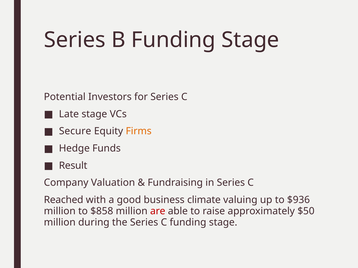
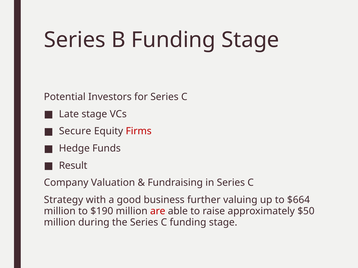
Firms colour: orange -> red
Reached: Reached -> Strategy
climate: climate -> further
$936: $936 -> $664
$858: $858 -> $190
